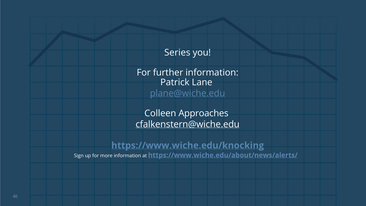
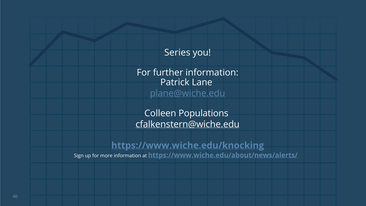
Approaches: Approaches -> Populations
